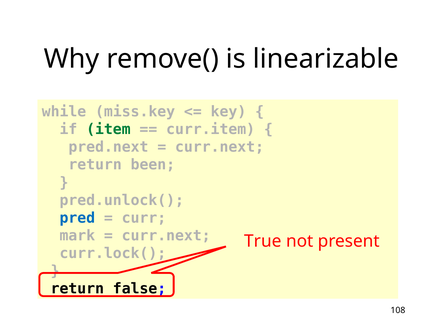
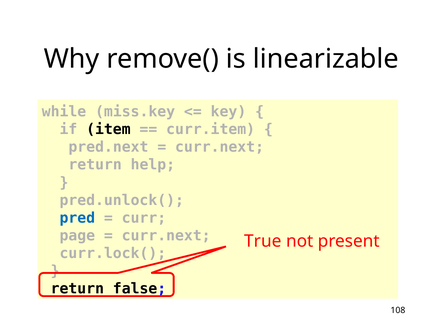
item colour: green -> black
been: been -> help
mark: mark -> page
